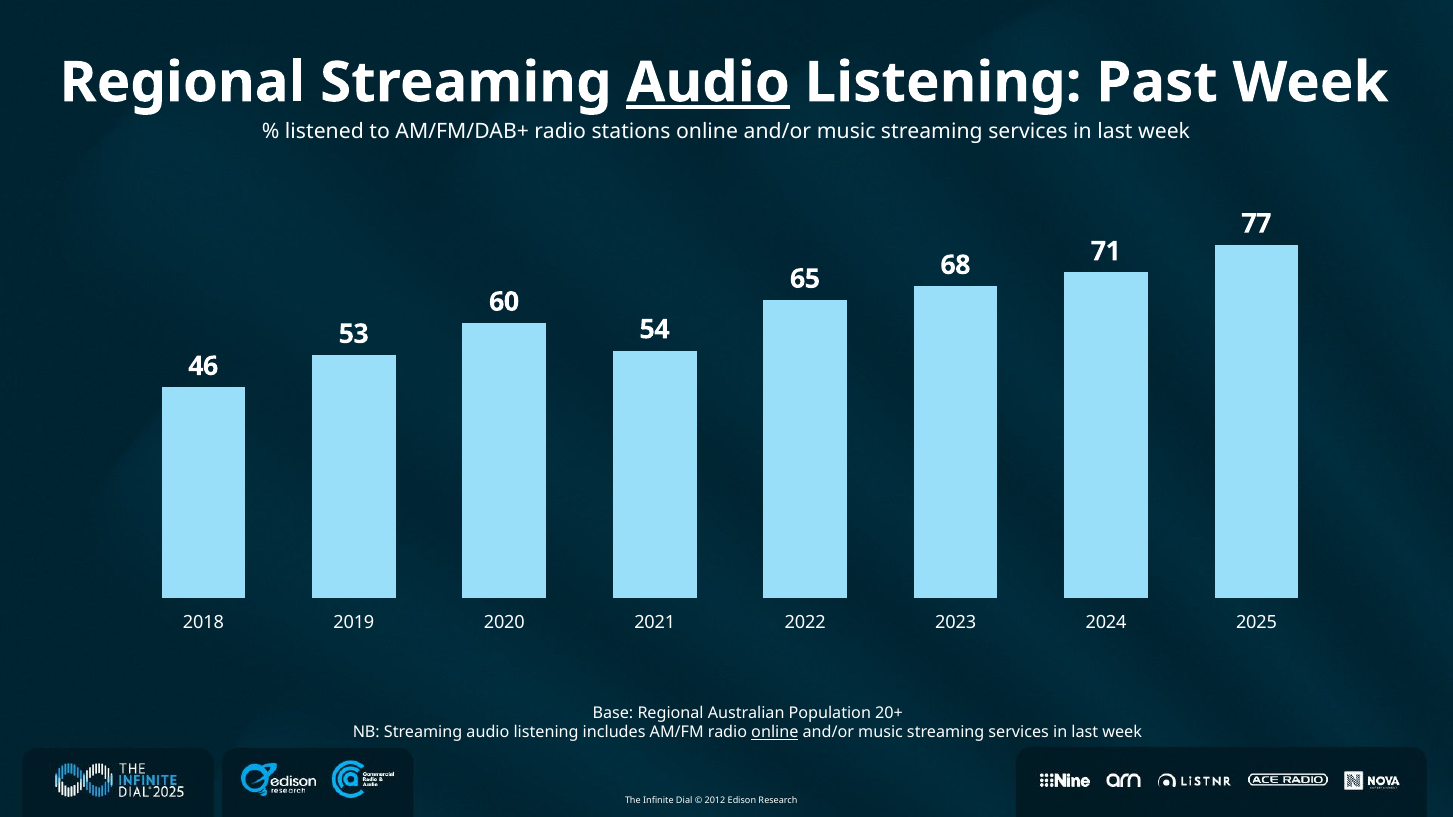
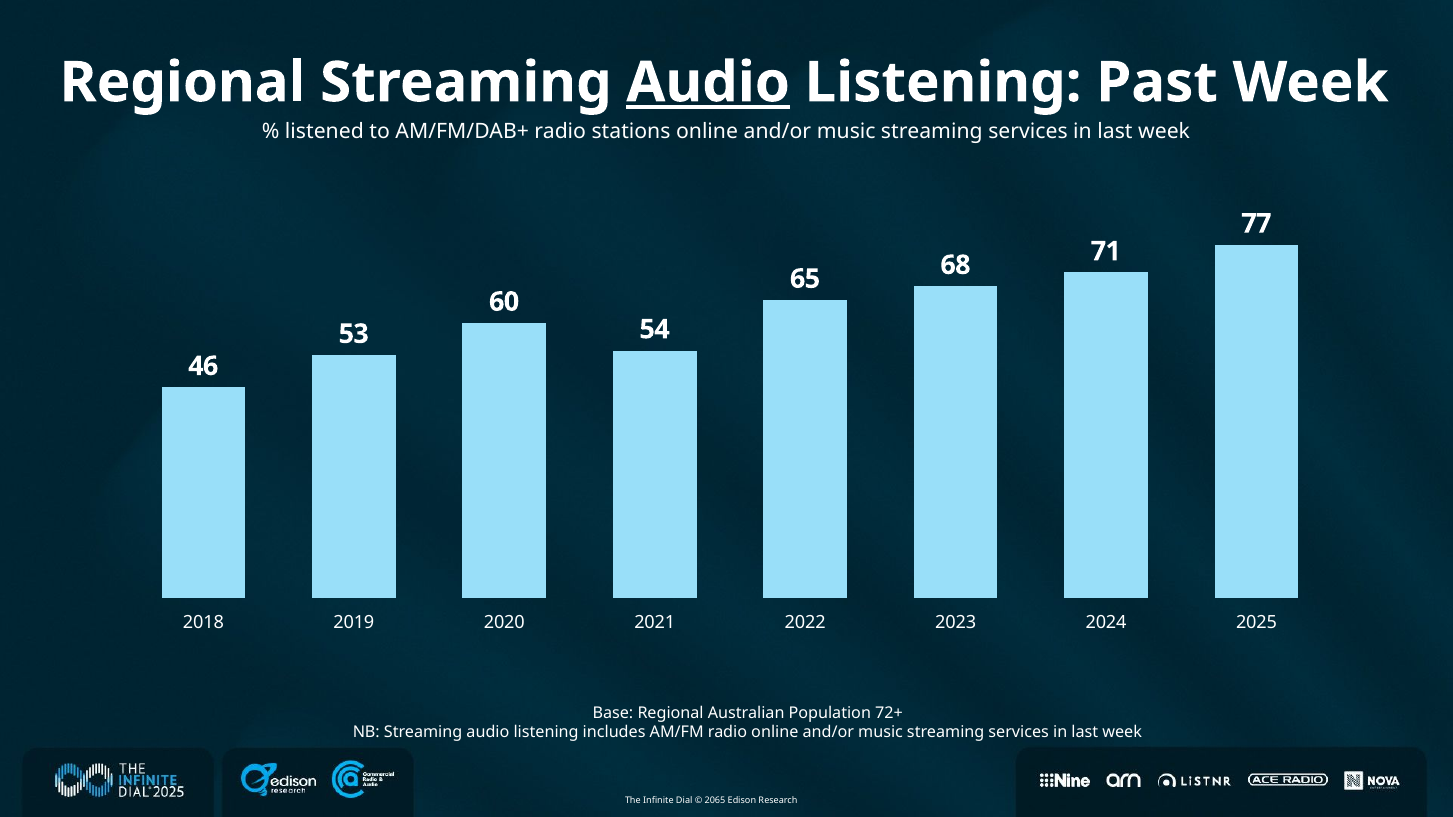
20+: 20+ -> 72+
online at (775, 733) underline: present -> none
2012: 2012 -> 2065
